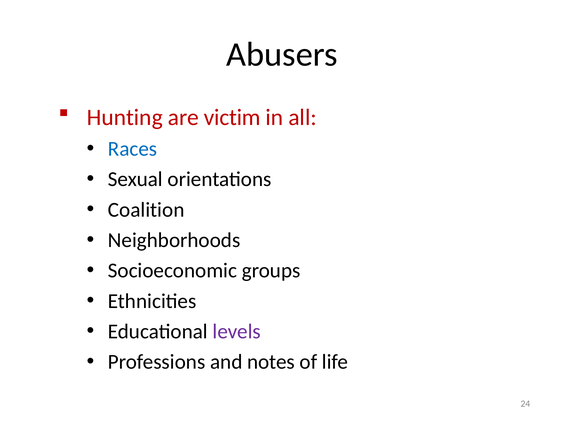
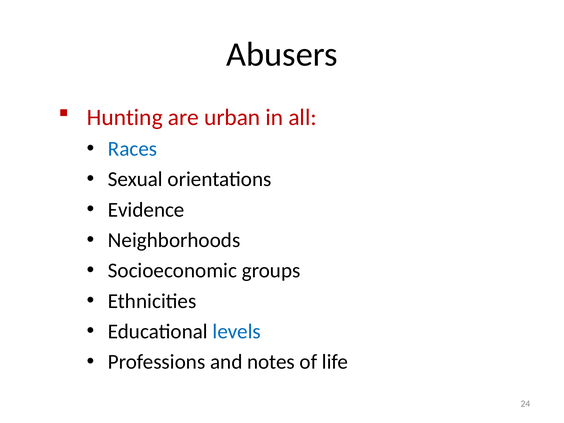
victim: victim -> urban
Coalition: Coalition -> Evidence
levels colour: purple -> blue
